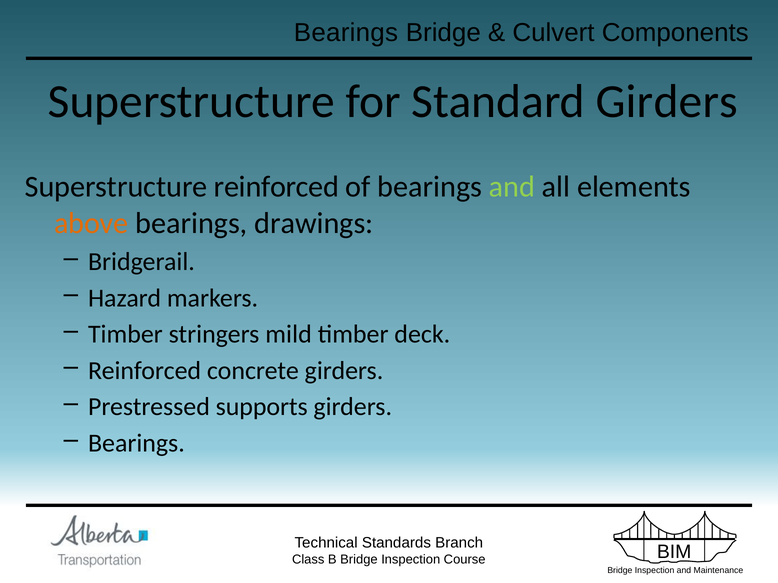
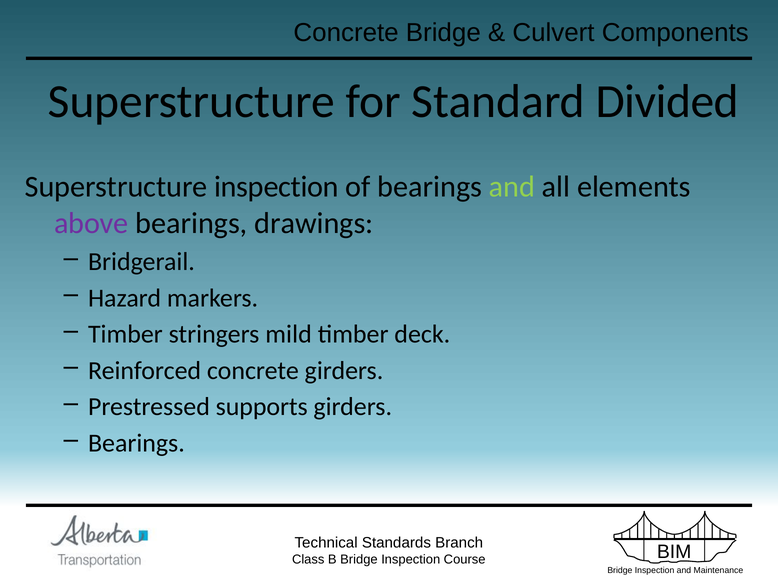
Bearings at (346, 33): Bearings -> Concrete
Standard Girders: Girders -> Divided
Superstructure reinforced: reinforced -> inspection
above colour: orange -> purple
